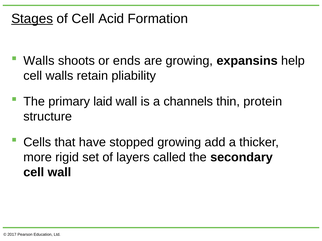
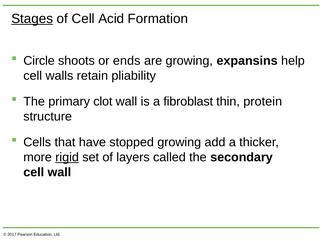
Walls at (39, 61): Walls -> Circle
laid: laid -> clot
channels: channels -> fibroblast
rigid underline: none -> present
